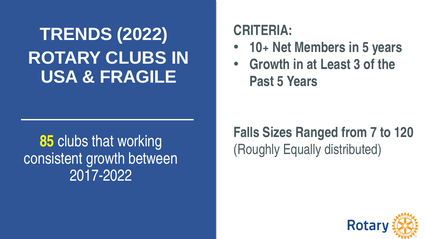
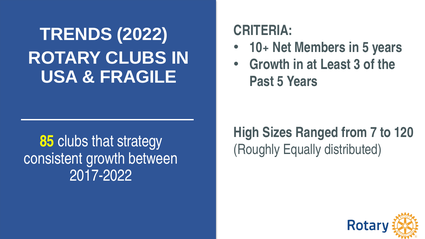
Falls: Falls -> High
working: working -> strategy
